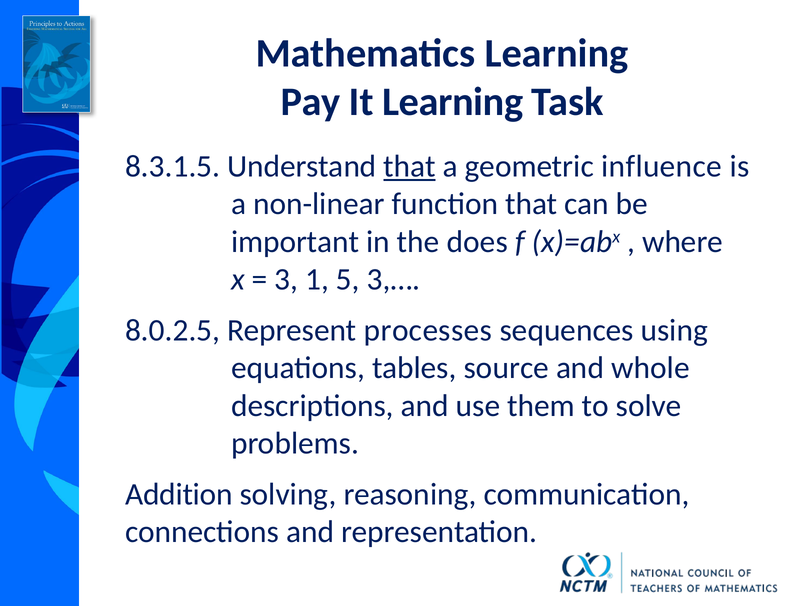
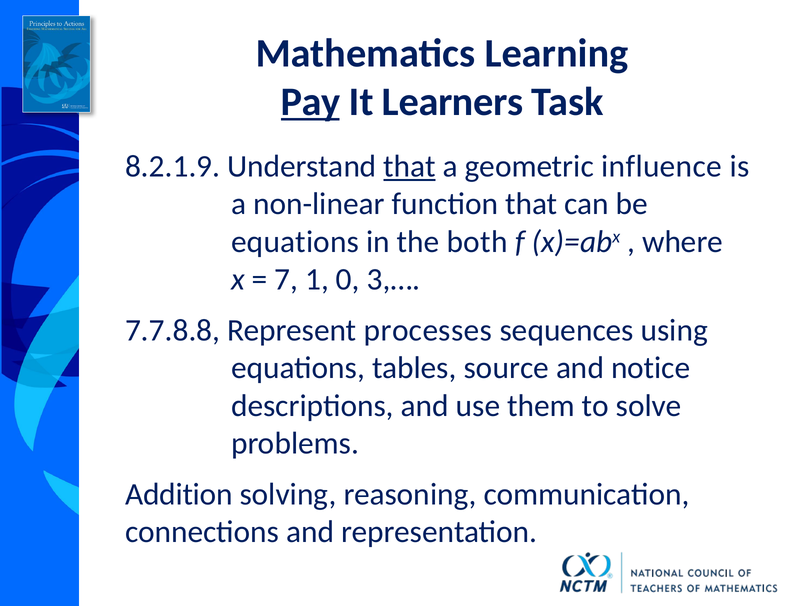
Pay underline: none -> present
It Learning: Learning -> Learners
8.3.1.5: 8.3.1.5 -> 8.2.1.9
important at (295, 242): important -> equations
does: does -> both
3: 3 -> 7
5: 5 -> 0
8.0.2.5: 8.0.2.5 -> 7.7.8.8
whole: whole -> notice
